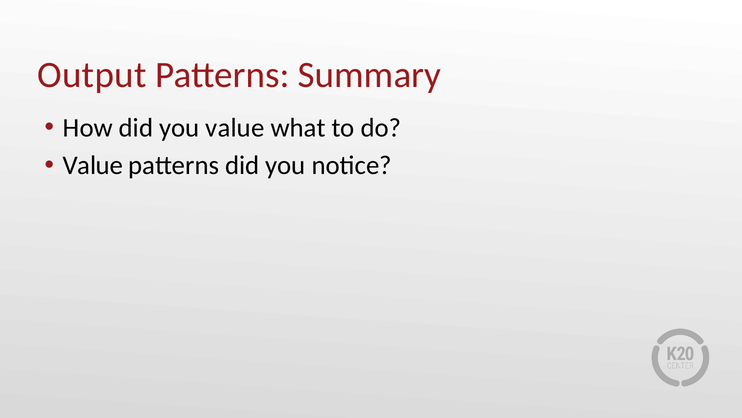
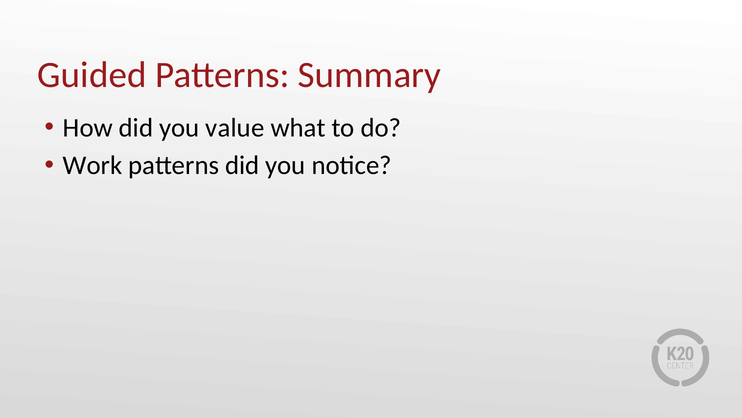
Output: Output -> Guided
Value at (93, 165): Value -> Work
